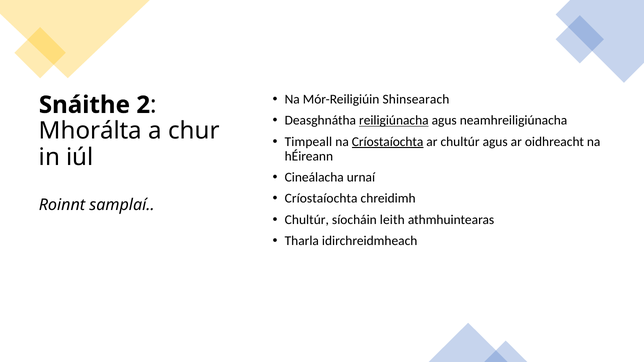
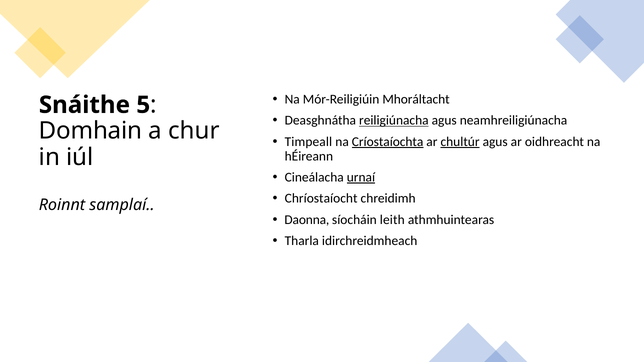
Shinsearach: Shinsearach -> Mhoráltacht
2: 2 -> 5
Mhorálta: Mhorálta -> Domhain
chultúr at (460, 142) underline: none -> present
urnaí underline: none -> present
Críostaíochta at (321, 199): Críostaíochta -> Chríostaíocht
Chultúr at (307, 220): Chultúr -> Daonna
